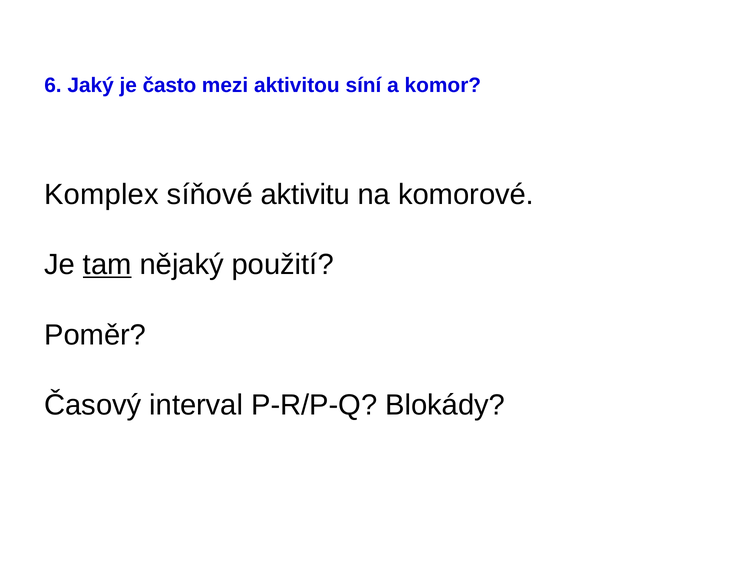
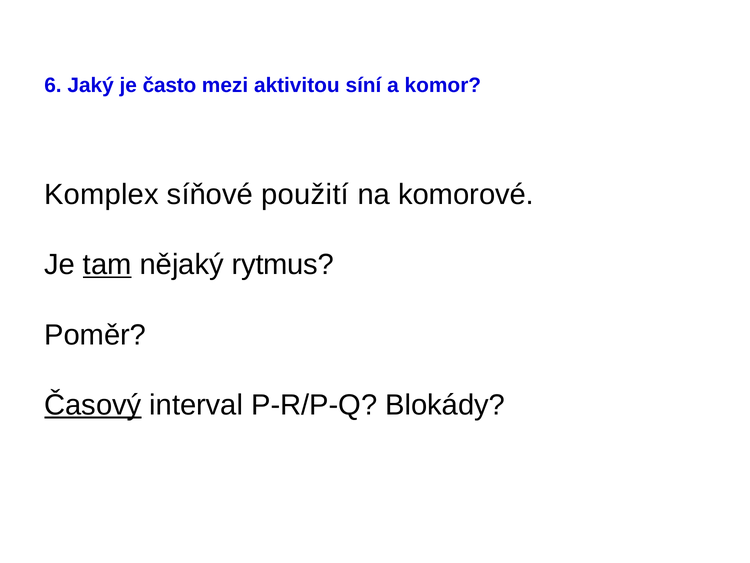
aktivitu: aktivitu -> použití
použití: použití -> rytmus
Časový underline: none -> present
